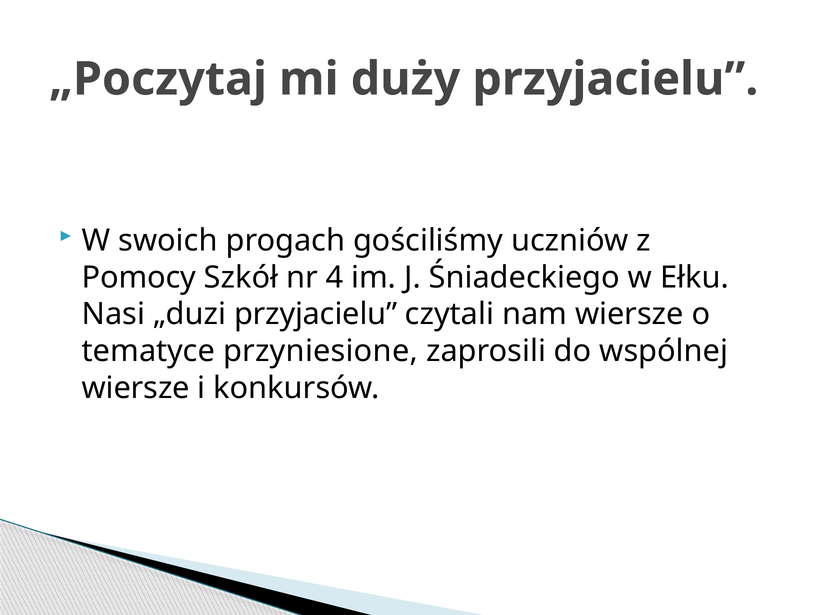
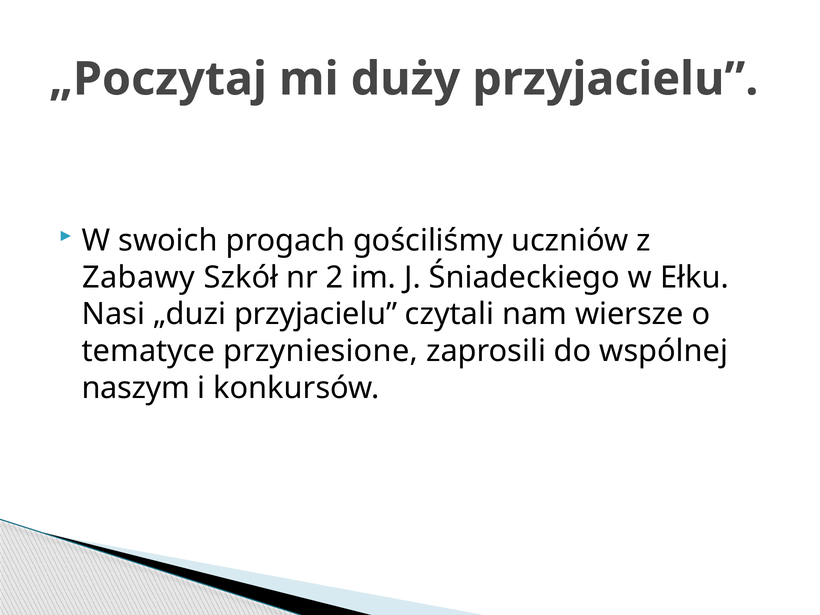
Pomocy: Pomocy -> Zabawy
4: 4 -> 2
wiersze at (136, 388): wiersze -> naszym
